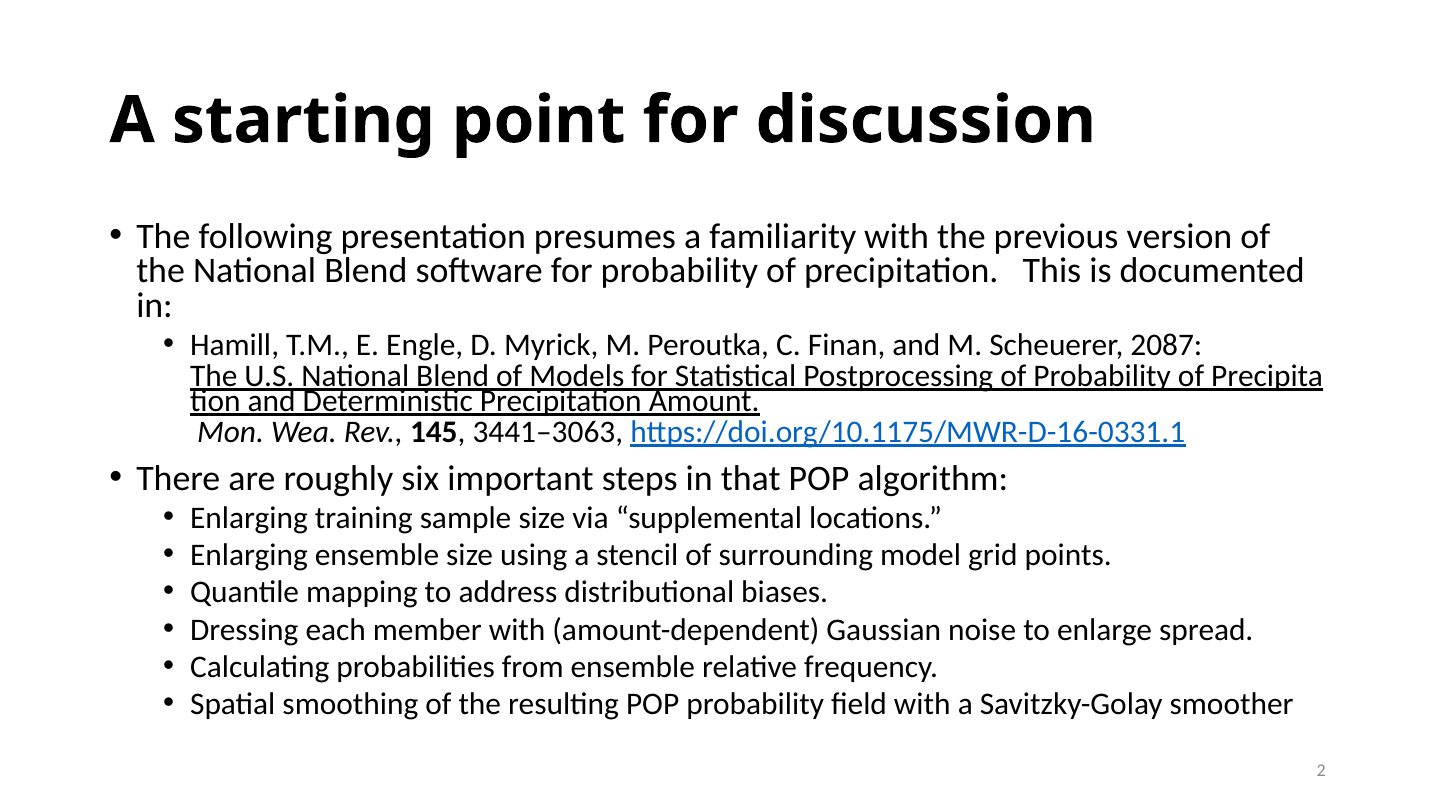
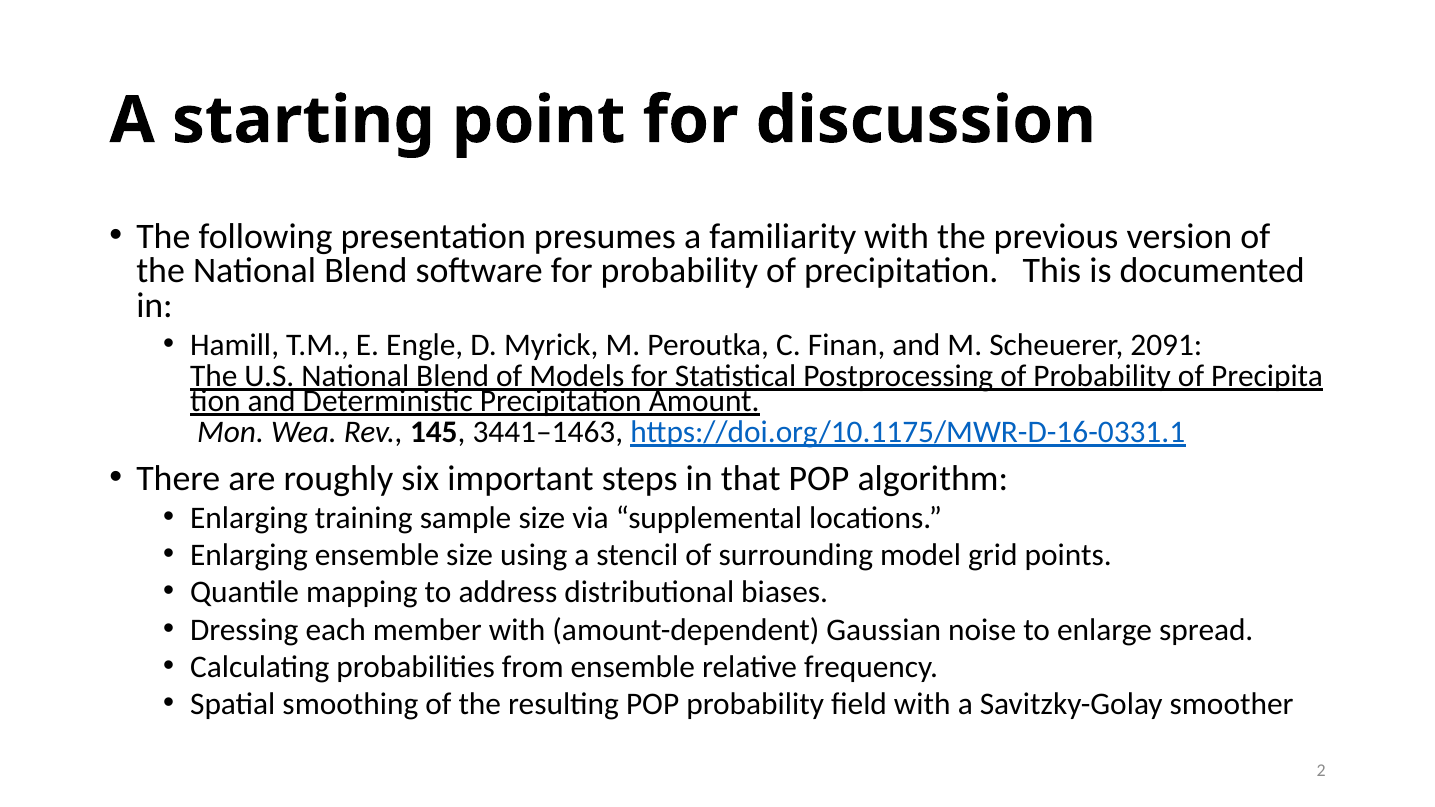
2087: 2087 -> 2091
3441–3063: 3441–3063 -> 3441–1463
